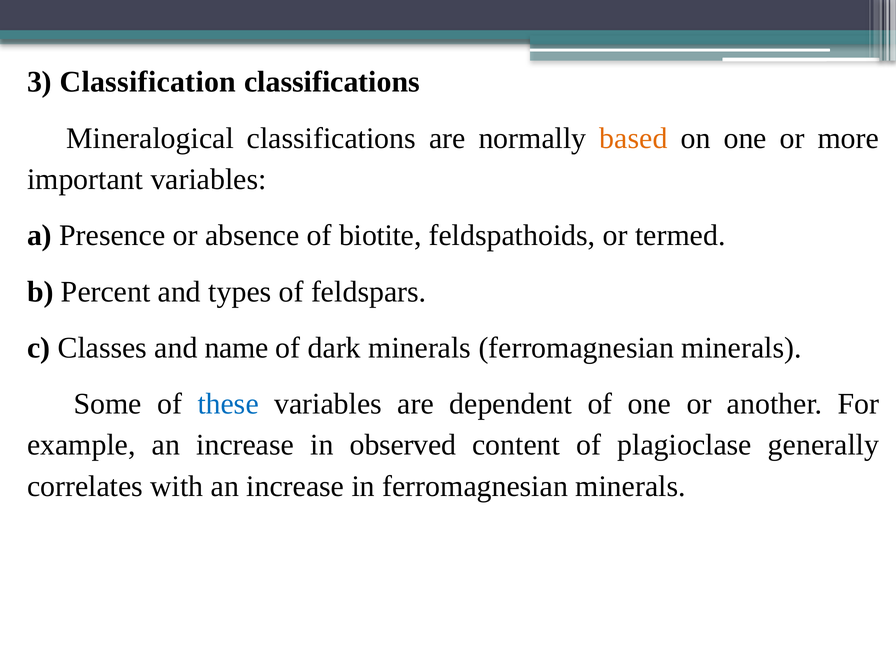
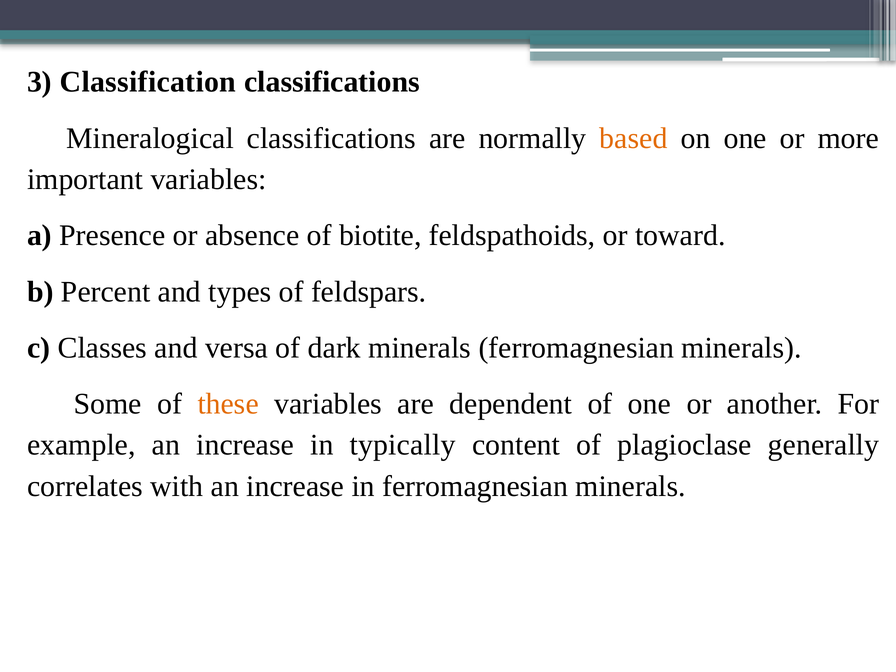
termed: termed -> toward
name: name -> versa
these colour: blue -> orange
observed: observed -> typically
